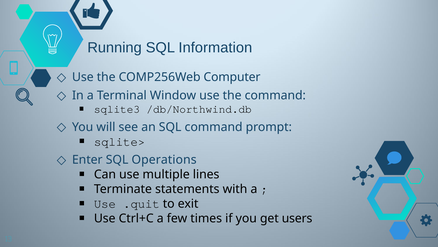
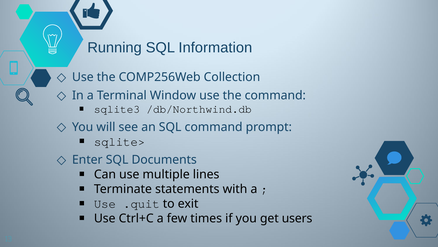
Computer: Computer -> Collection
Operations: Operations -> Documents
